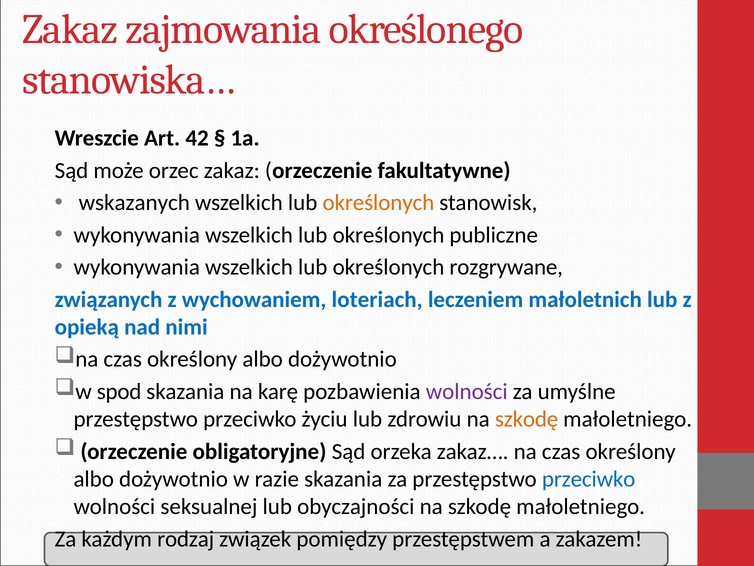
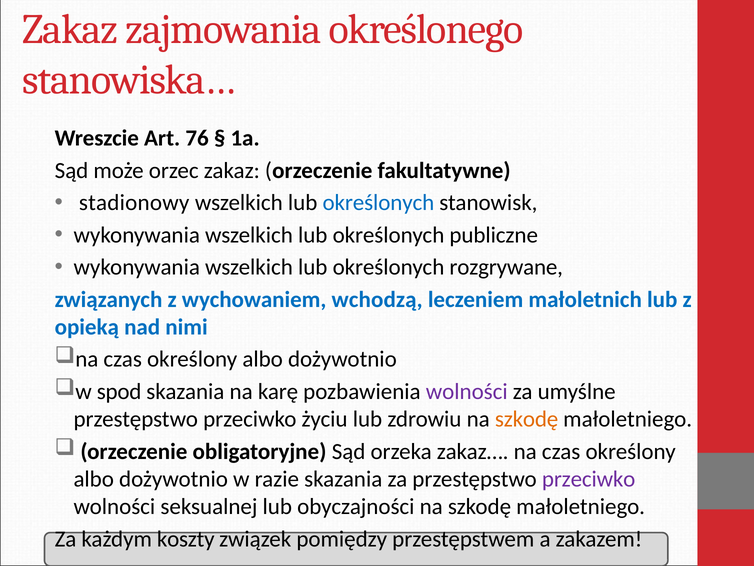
42: 42 -> 76
wskazanych: wskazanych -> stadionowy
określonych at (378, 203) colour: orange -> blue
loteriach: loteriach -> wchodzą
przeciwko at (589, 479) colour: blue -> purple
rodzaj: rodzaj -> koszty
